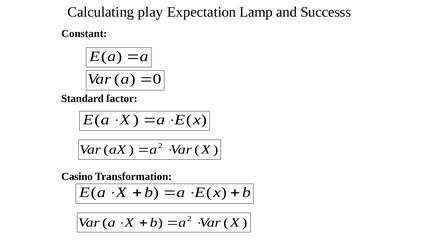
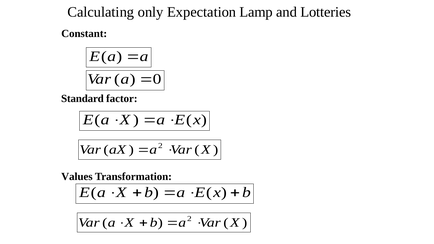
play: play -> only
Successs: Successs -> Lotteries
Casino: Casino -> Values
